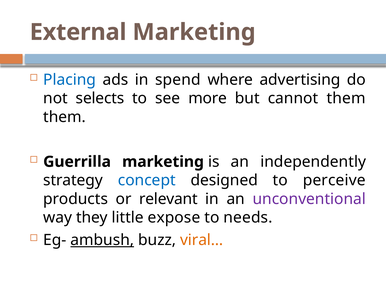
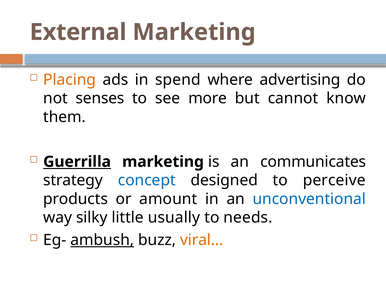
Placing colour: blue -> orange
selects: selects -> senses
cannot them: them -> know
Guerrilla underline: none -> present
independently: independently -> communicates
relevant: relevant -> amount
unconventional colour: purple -> blue
they: they -> silky
expose: expose -> usually
